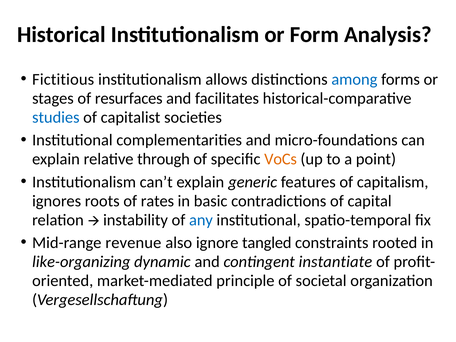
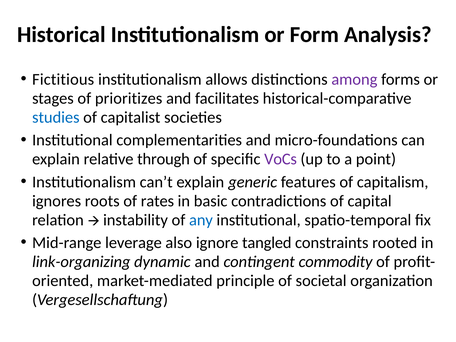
among colour: blue -> purple
resurfaces: resurfaces -> prioritizes
VoCs colour: orange -> purple
revenue: revenue -> leverage
like-organizing: like-organizing -> link-organizing
instantiate: instantiate -> commodity
